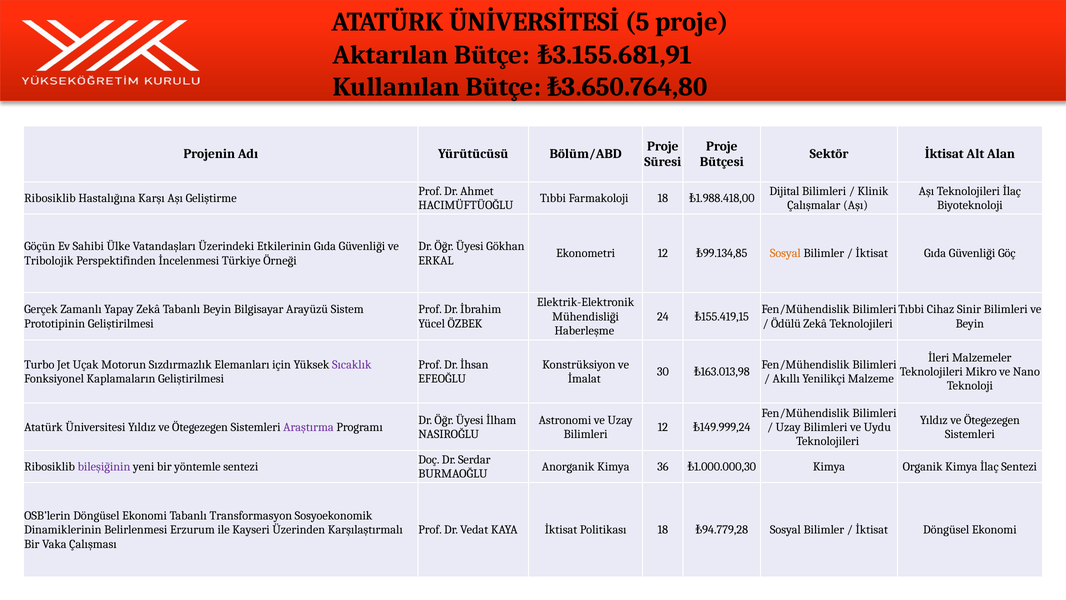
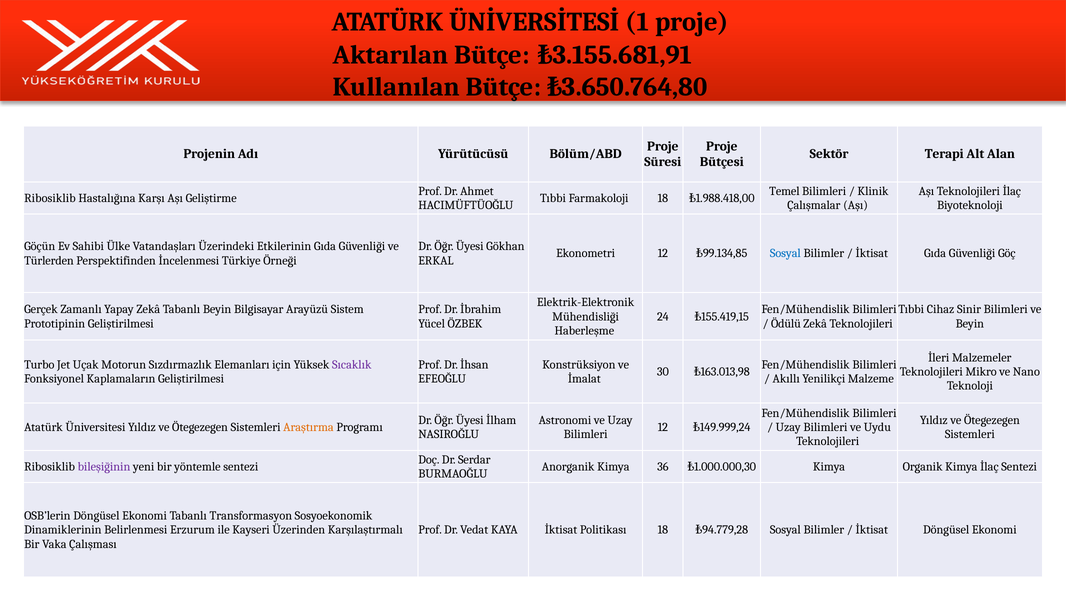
5: 5 -> 1
Sektör İktisat: İktisat -> Terapi
Dijital: Dijital -> Temel
Sosyal at (785, 253) colour: orange -> blue
Tribolojik: Tribolojik -> Türlerden
Araştırma colour: purple -> orange
